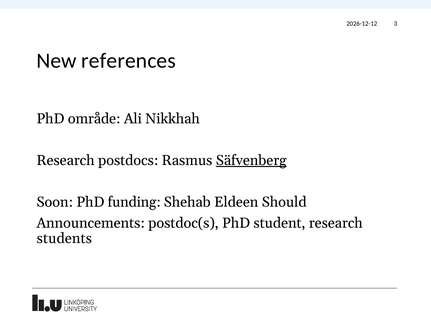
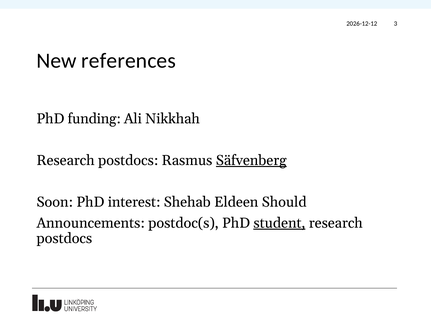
område: område -> funding
funding: funding -> interest
student underline: none -> present
students at (64, 239): students -> postdocs
